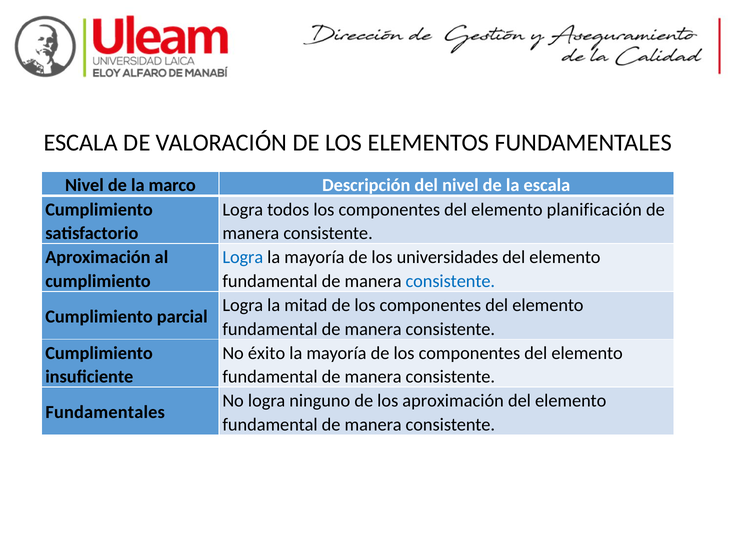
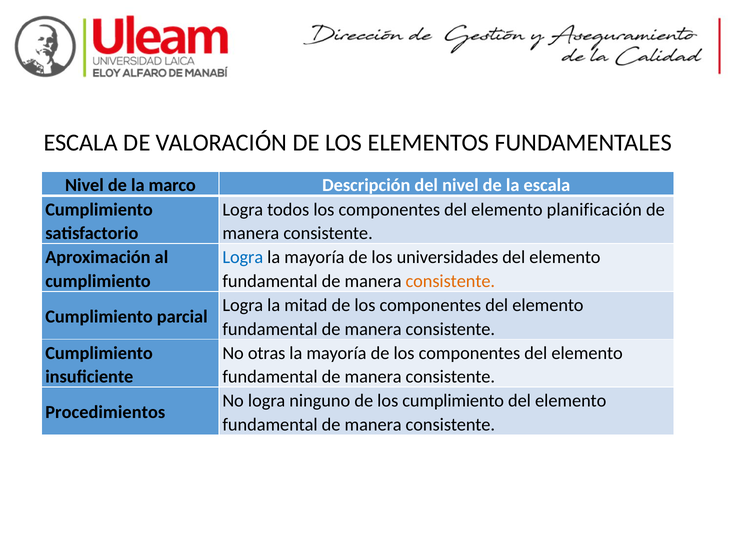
consistente at (450, 281) colour: blue -> orange
éxito: éxito -> otras
los aproximación: aproximación -> cumplimiento
Fundamentales at (105, 412): Fundamentales -> Procedimientos
